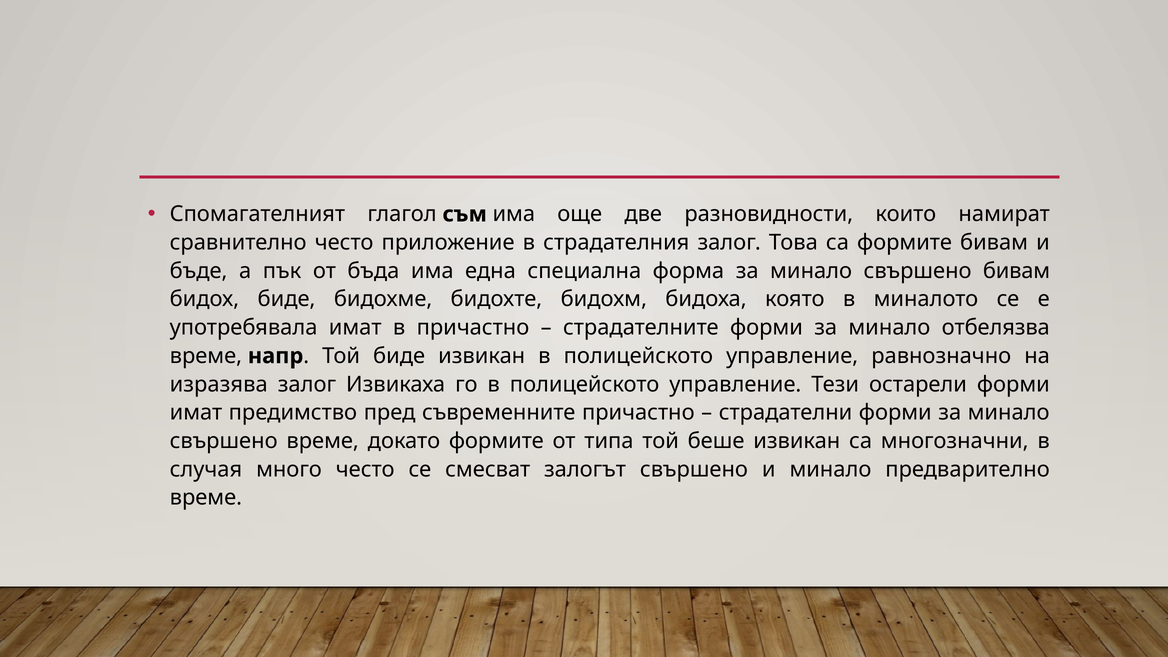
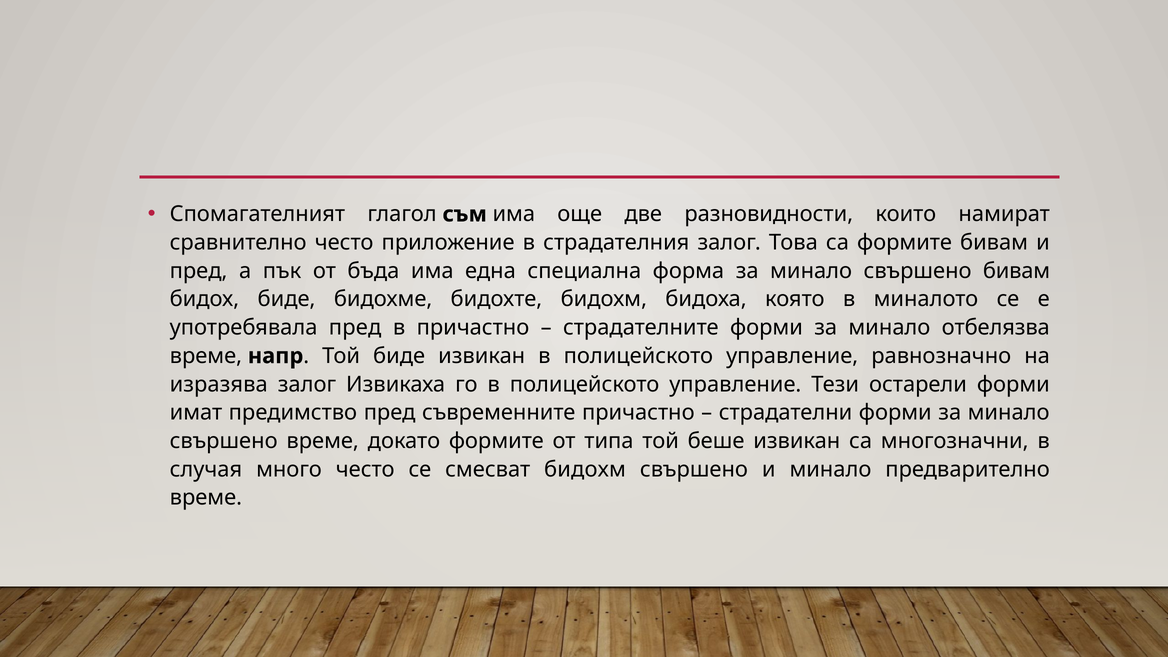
бъде at (199, 271): бъде -> пред
употребявала имат: имат -> пред
смесват залогът: залогът -> бидохм
